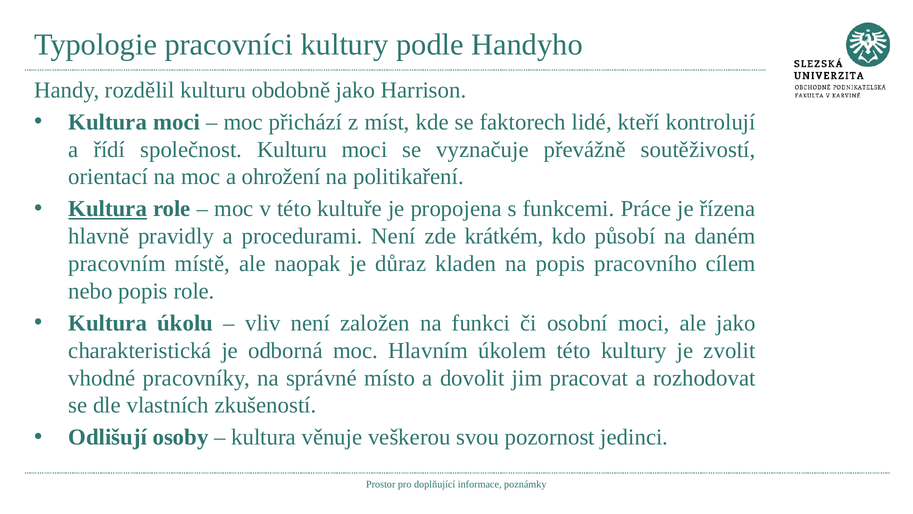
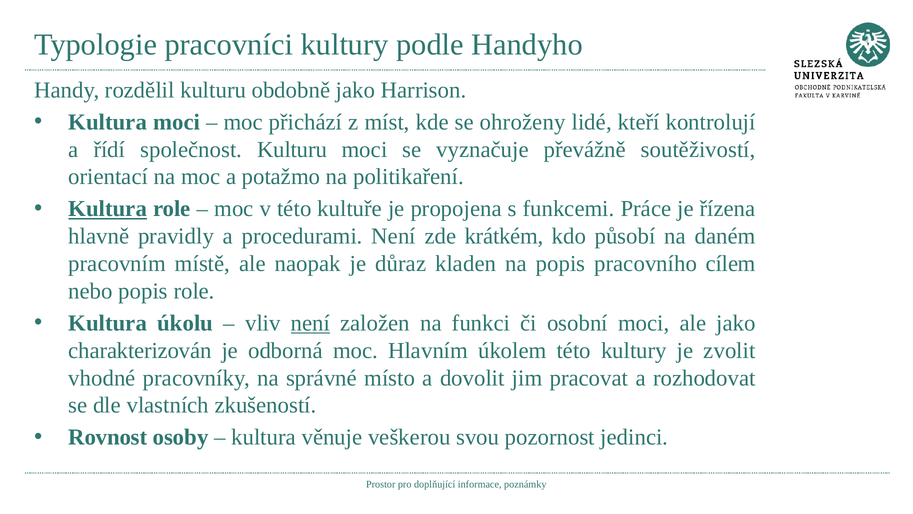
faktorech: faktorech -> ohroženy
ohrožení: ohrožení -> potažmo
není at (310, 323) underline: none -> present
charakteristická: charakteristická -> charakterizován
Odlišují: Odlišují -> Rovnost
